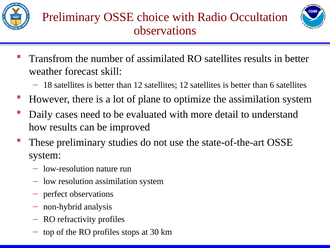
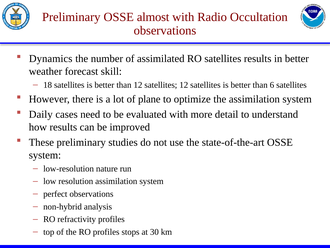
choice: choice -> almost
Transfrom: Transfrom -> Dynamics
